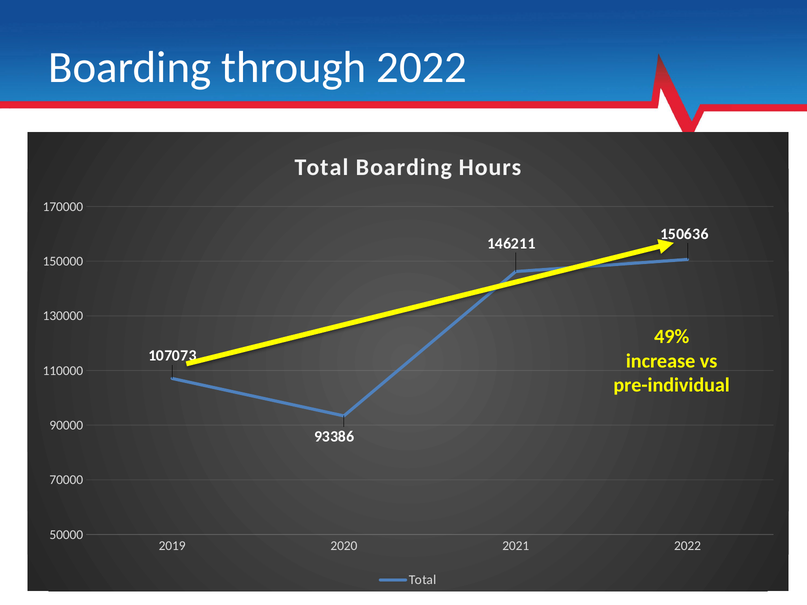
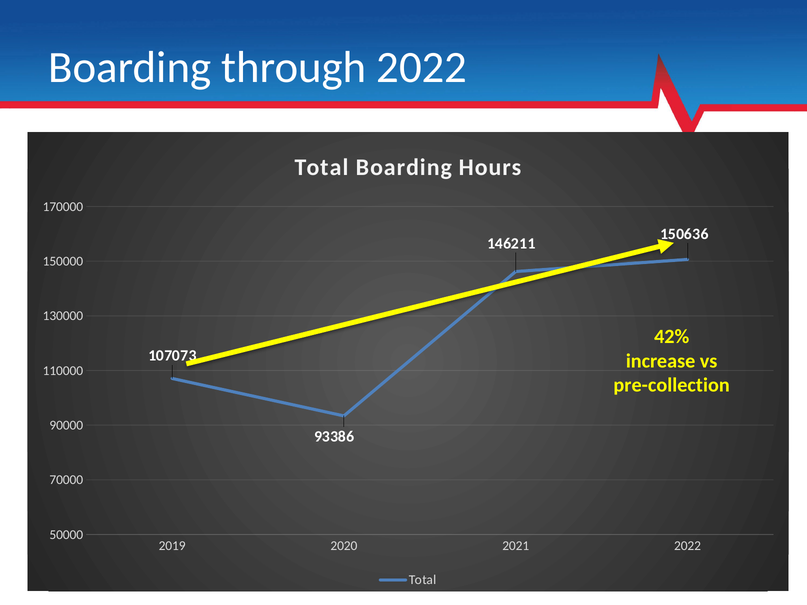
49%: 49% -> 42%
pre-individual: pre-individual -> pre-collection
